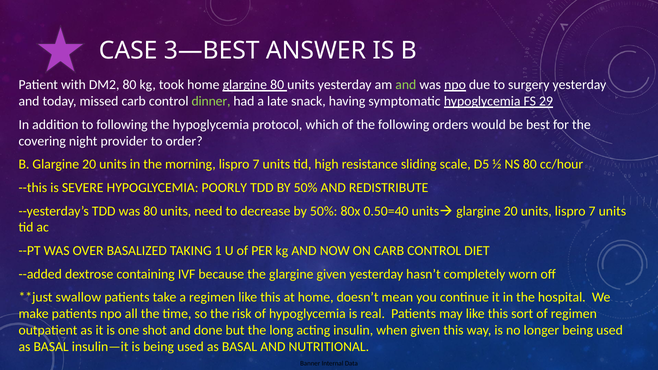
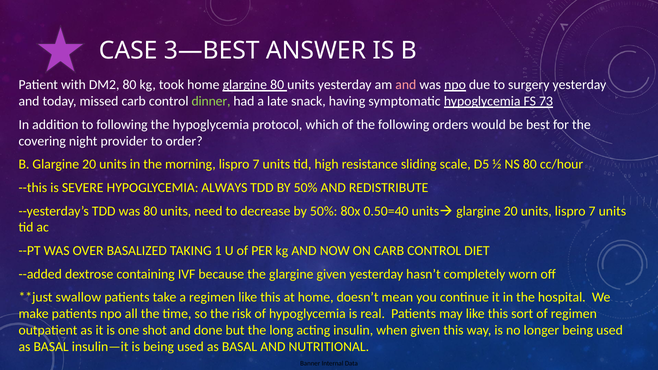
and at (406, 85) colour: light green -> pink
29: 29 -> 73
POORLY: POORLY -> ALWAYS
